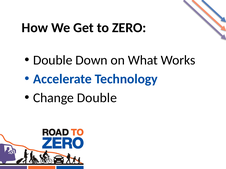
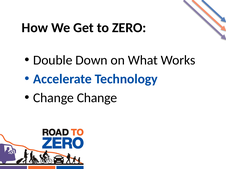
Change Double: Double -> Change
